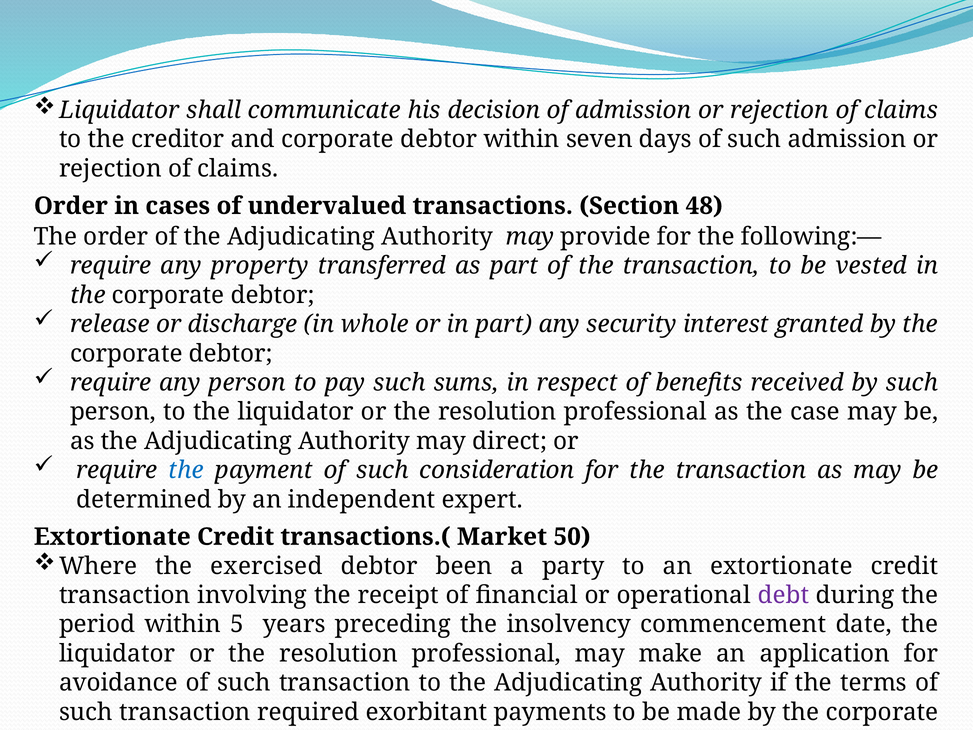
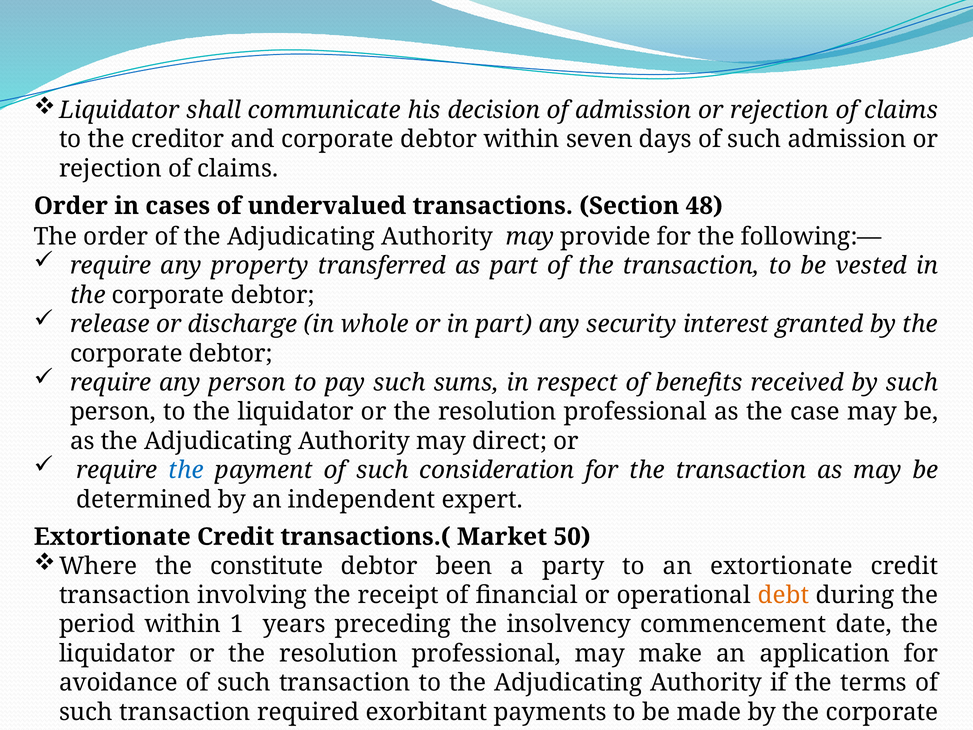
exercised: exercised -> constitute
debt colour: purple -> orange
5: 5 -> 1
